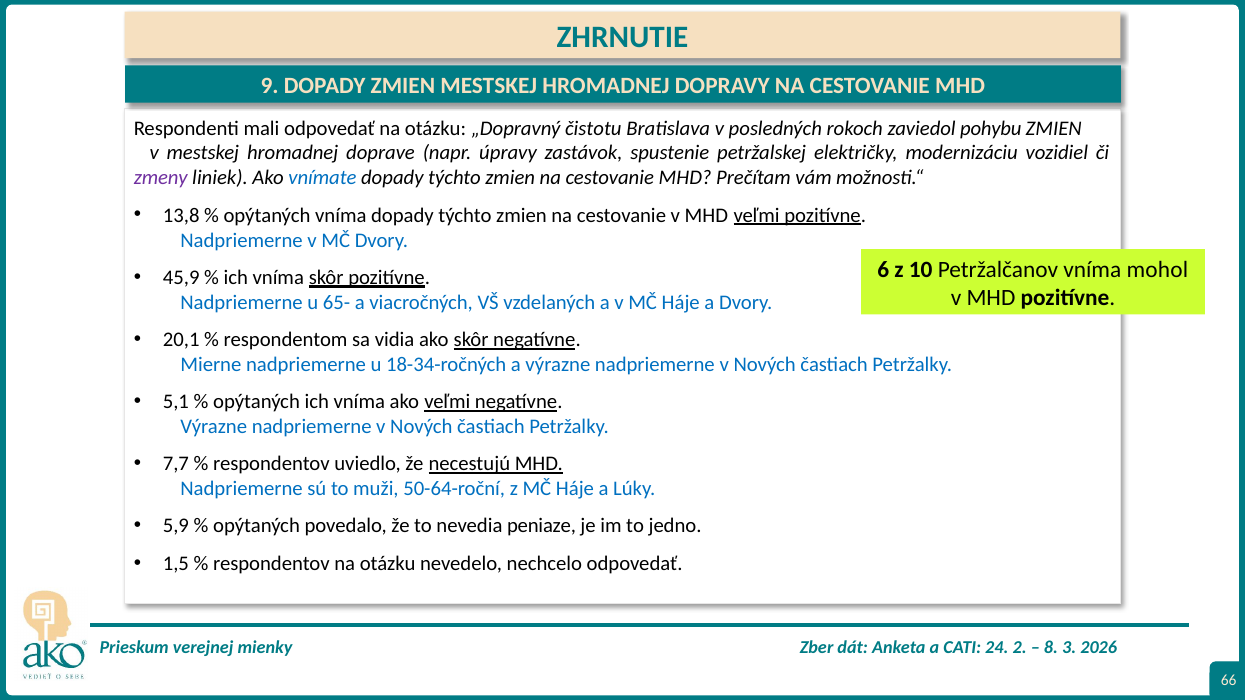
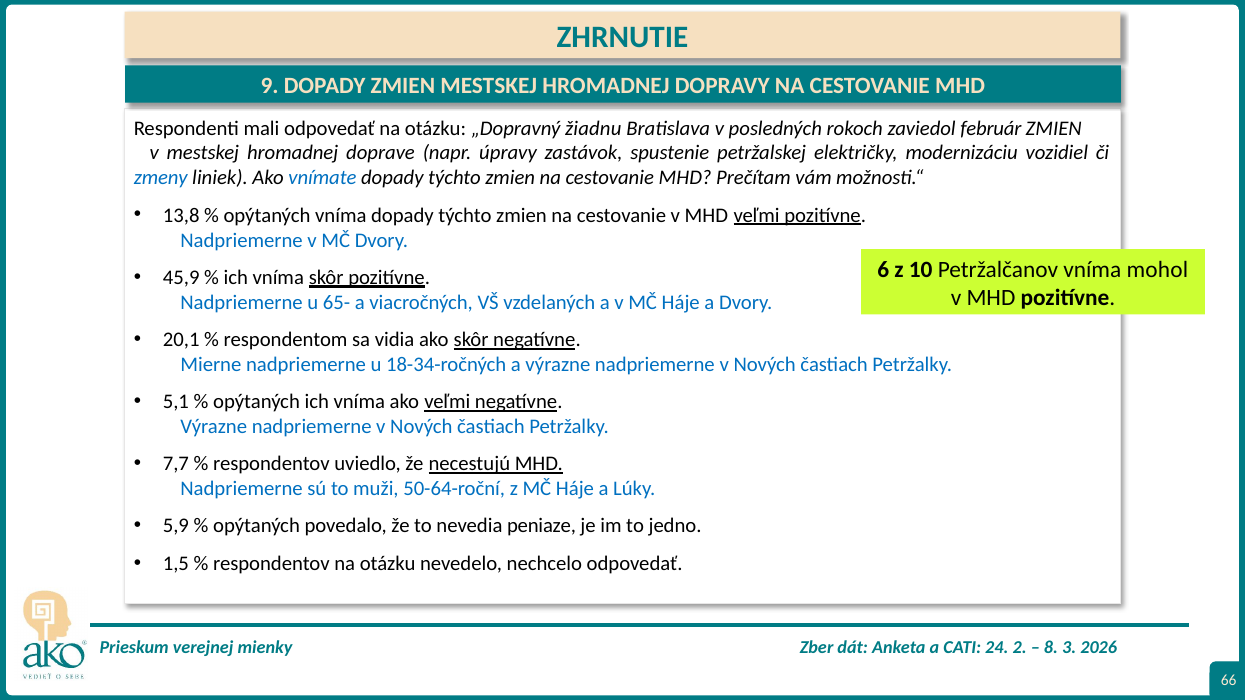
čistotu: čistotu -> žiadnu
pohybu: pohybu -> február
zmeny colour: purple -> blue
